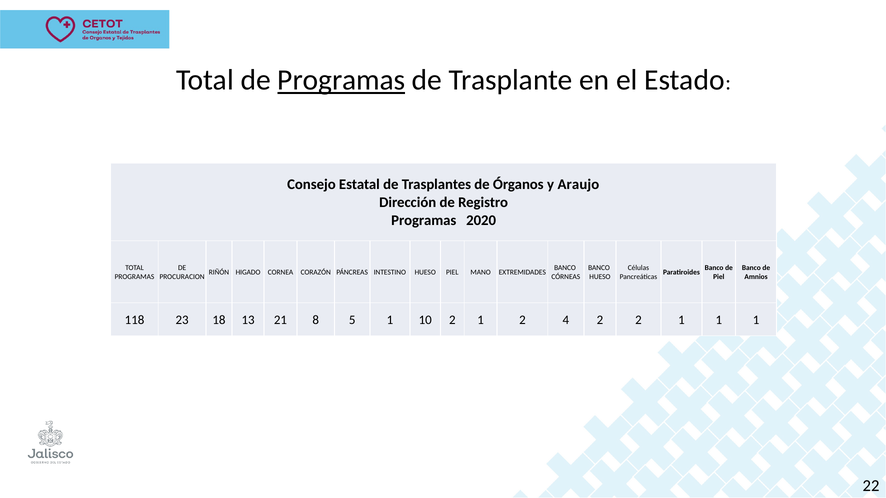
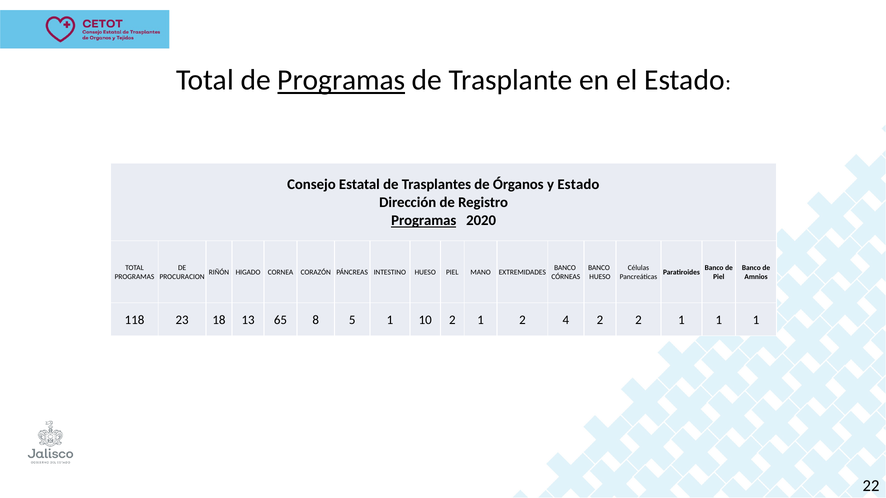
y Araujo: Araujo -> Estado
Programas at (424, 221) underline: none -> present
21: 21 -> 65
